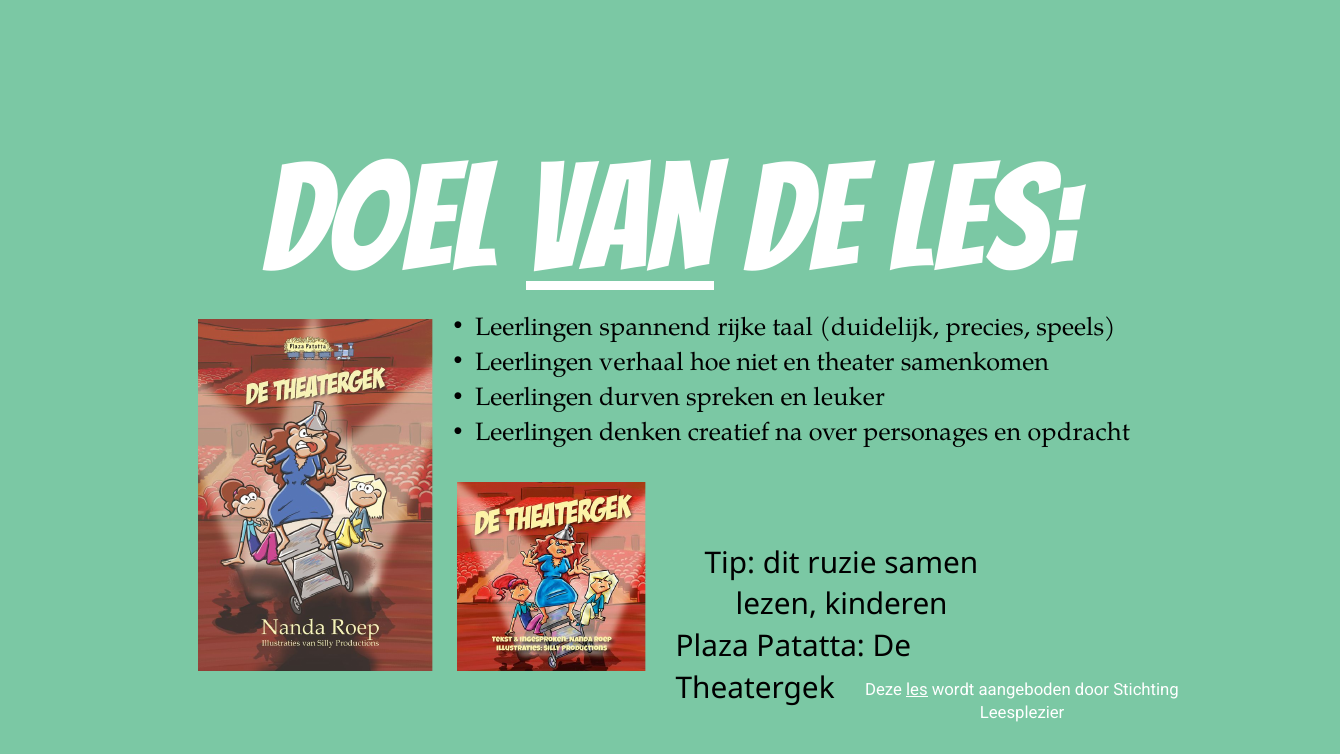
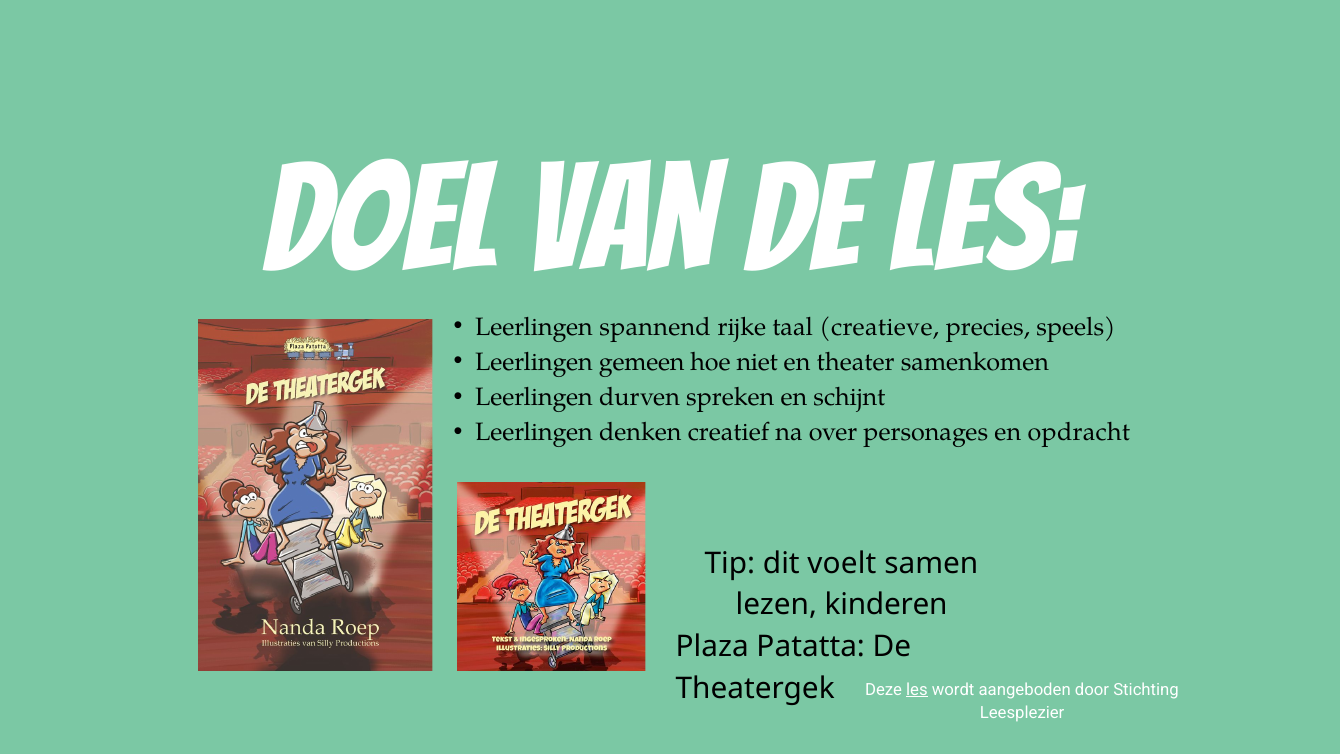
van underline: present -> none
duidelijk: duidelijk -> creatieve
verhaal: verhaal -> gemeen
leuker: leuker -> schijnt
ruzie: ruzie -> voelt
